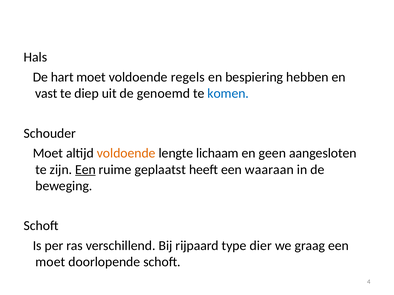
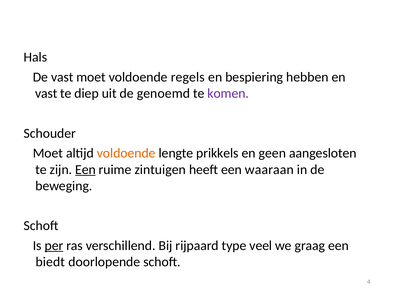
De hart: hart -> vast
komen colour: blue -> purple
lichaam: lichaam -> prikkels
geplaatst: geplaatst -> zintuigen
per underline: none -> present
dier: dier -> veel
moet at (50, 262): moet -> biedt
